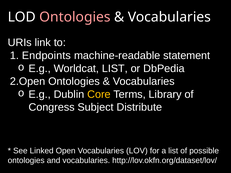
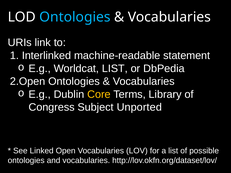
Ontologies at (75, 17) colour: pink -> light blue
Endpoints: Endpoints -> Interlinked
Distribute: Distribute -> Unported
